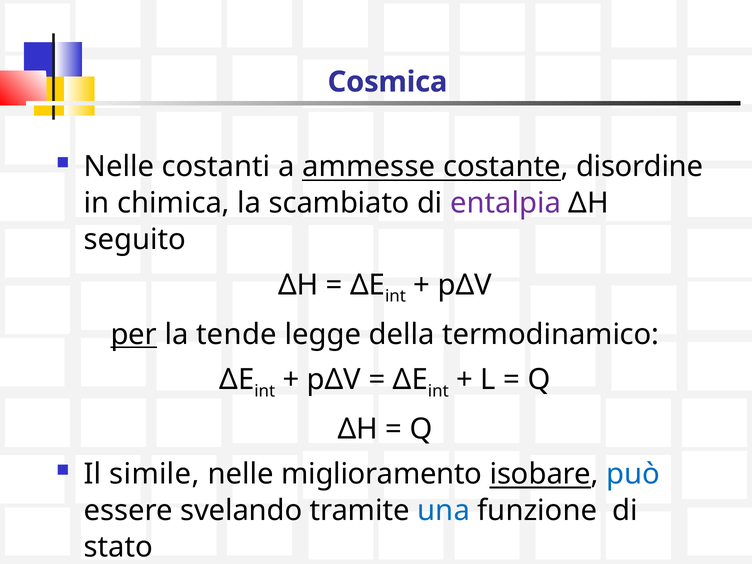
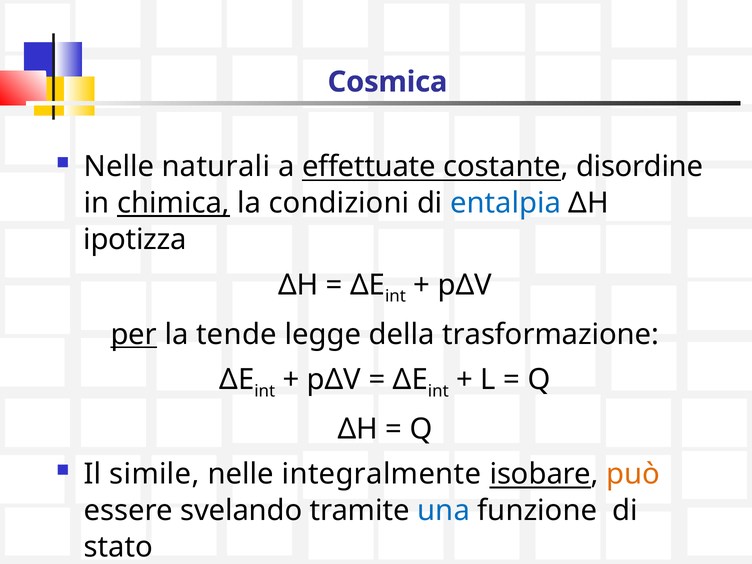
costanti: costanti -> naturali
ammesse: ammesse -> effettuate
chimica underline: none -> present
scambiato: scambiato -> condizioni
entalpia colour: purple -> blue
seguito: seguito -> ipotizza
termodinamico: termodinamico -> trasformazione
miglioramento: miglioramento -> integralmente
può colour: blue -> orange
